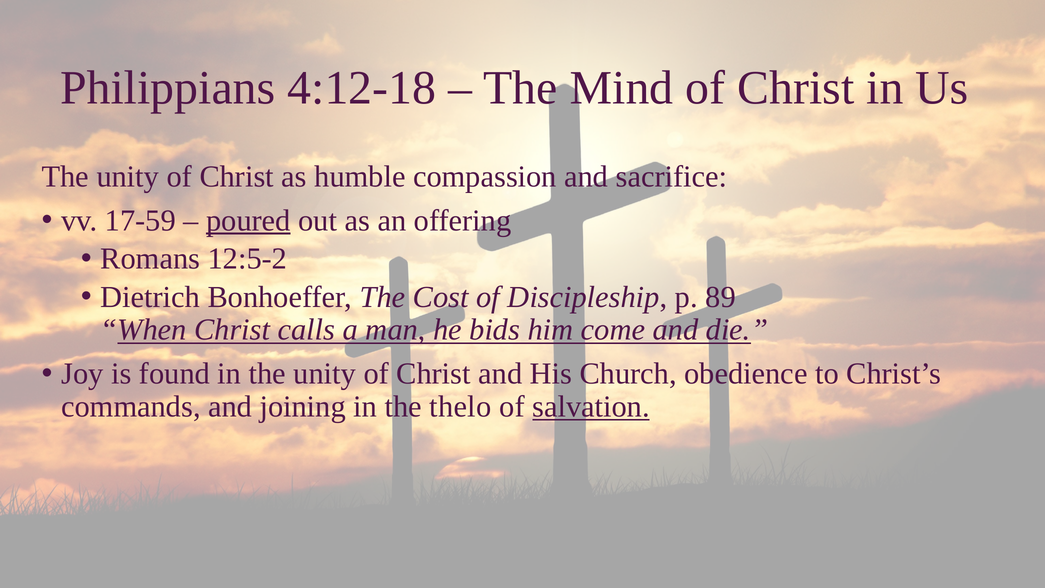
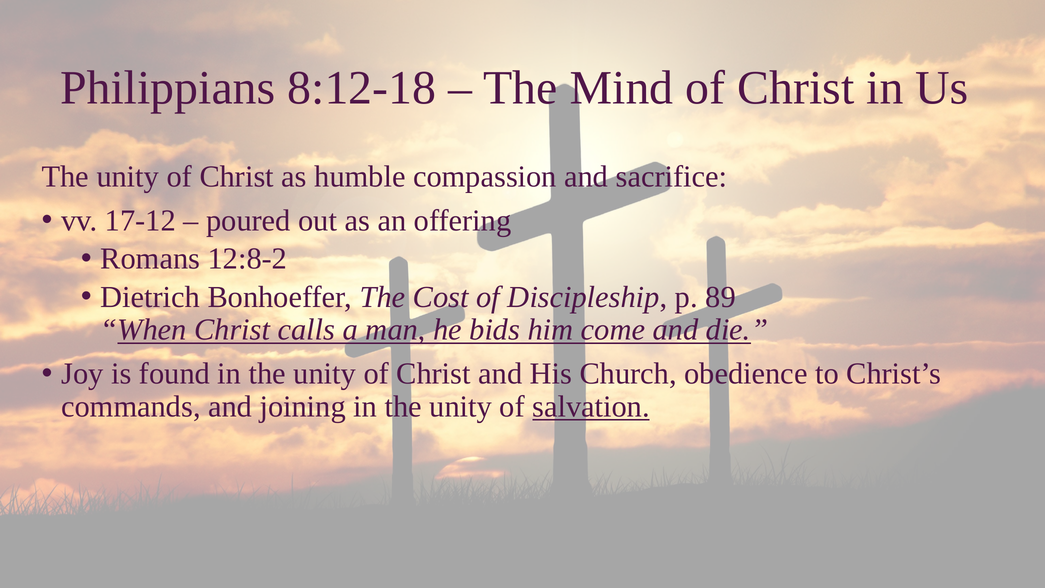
4:12-18: 4:12-18 -> 8:12-18
17-59: 17-59 -> 17-12
poured underline: present -> none
12:5-2: 12:5-2 -> 12:8-2
joining in the thelo: thelo -> unity
